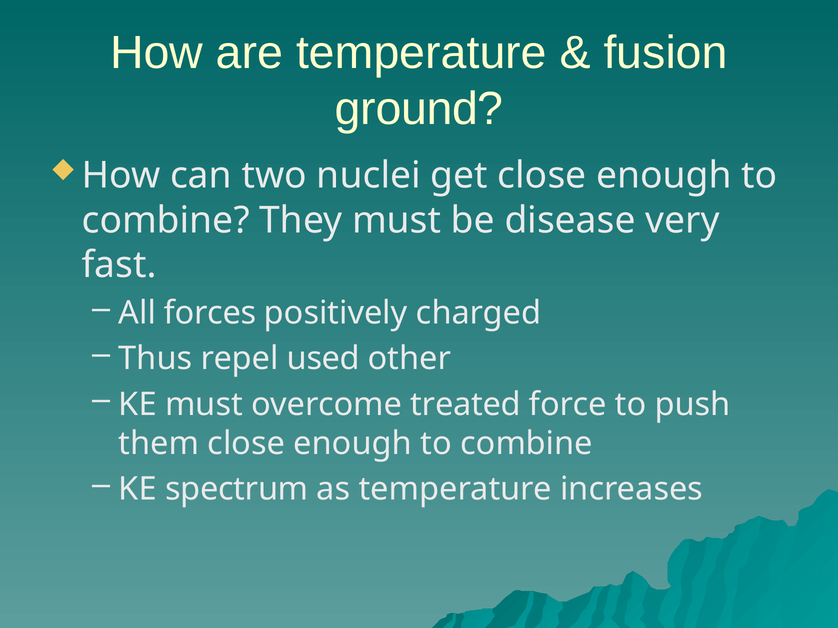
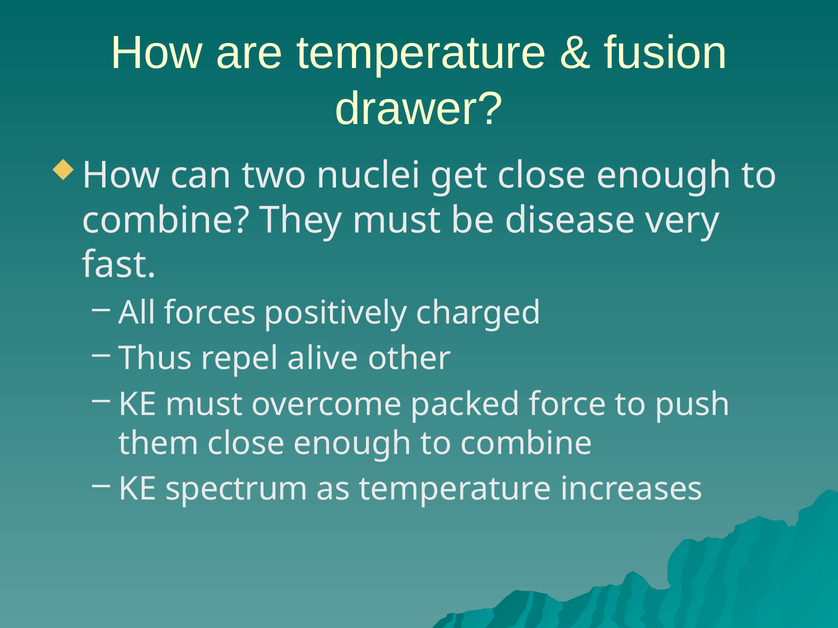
ground: ground -> drawer
used: used -> alive
treated: treated -> packed
